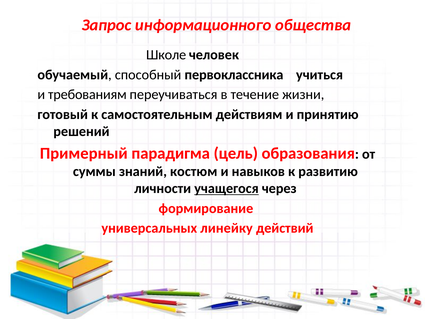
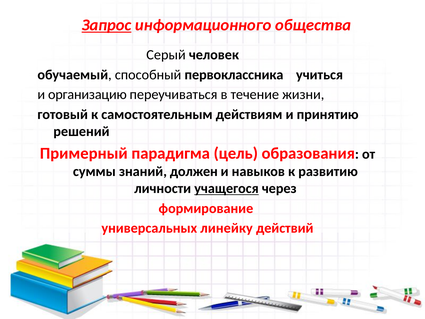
Запрос underline: none -> present
Школе: Школе -> Серый
требованиям: требованиям -> организацию
костюм: костюм -> должен
